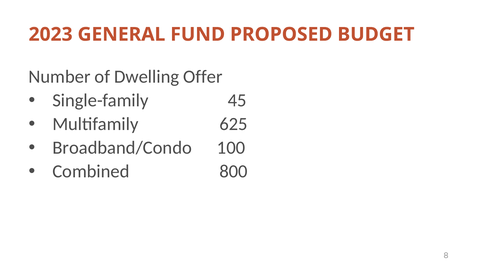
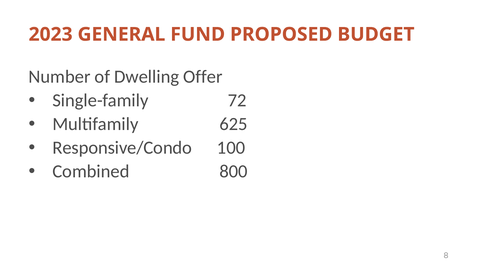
45: 45 -> 72
Broadband/Condo: Broadband/Condo -> Responsive/Condo
